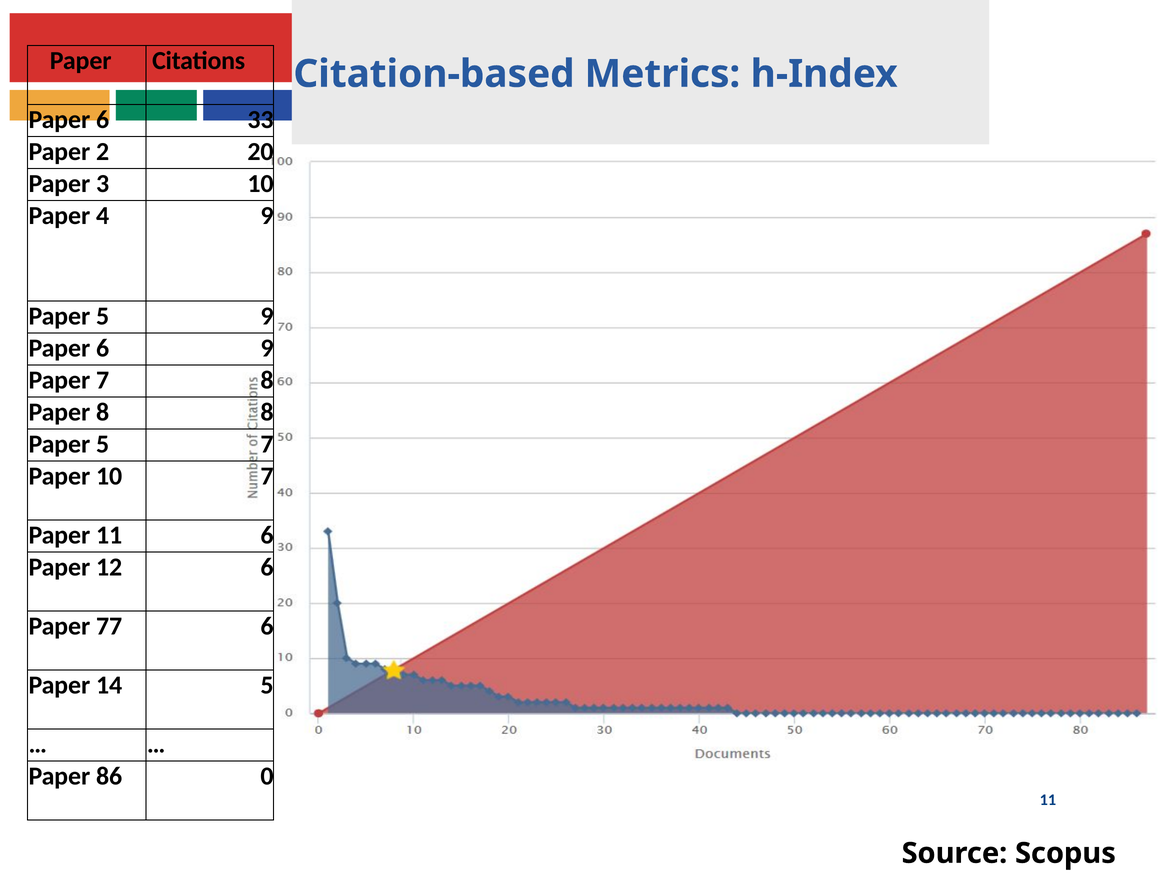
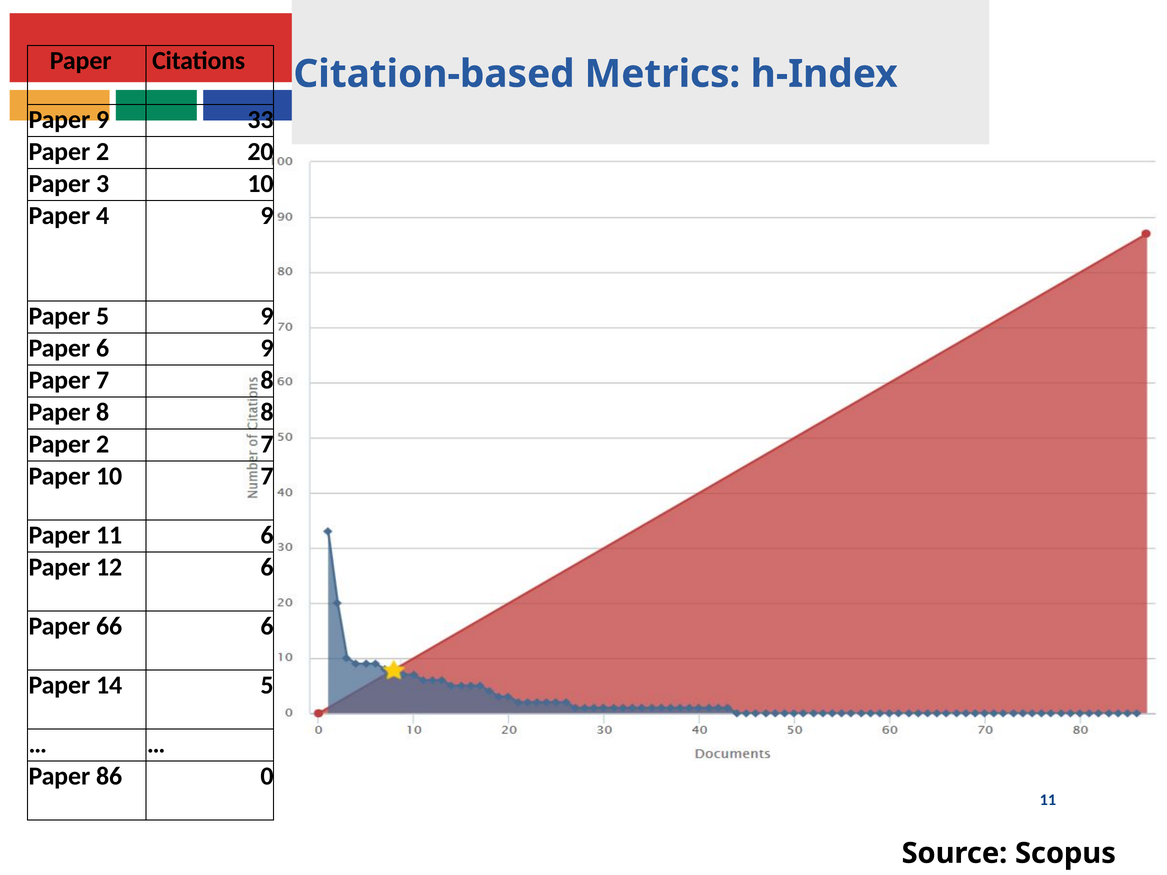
6 at (103, 120): 6 -> 9
5 at (103, 444): 5 -> 2
77: 77 -> 66
